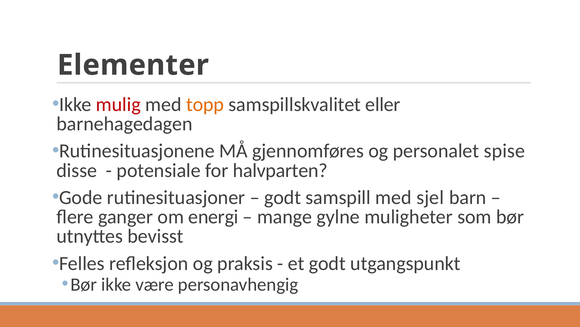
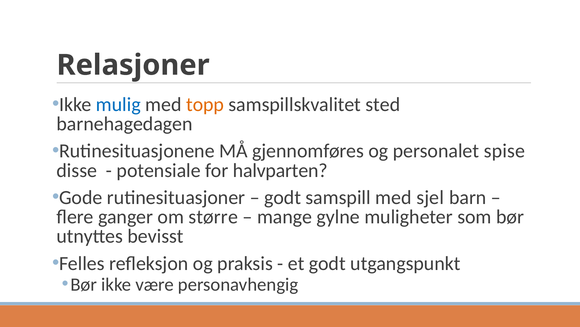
Elementer: Elementer -> Relasjoner
mulig colour: red -> blue
eller: eller -> sted
energi: energi -> større
